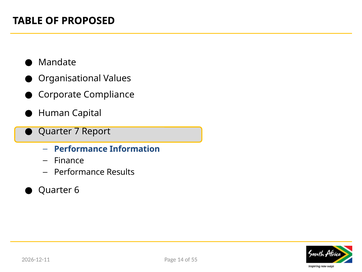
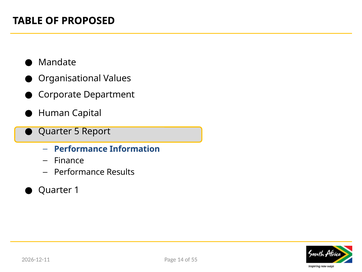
Compliance: Compliance -> Department
7: 7 -> 5
6: 6 -> 1
